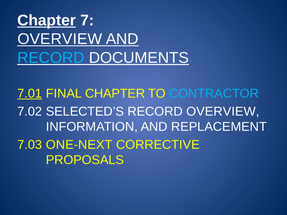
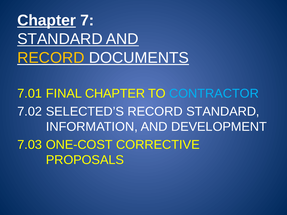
OVERVIEW at (60, 39): OVERVIEW -> STANDARD
RECORD at (51, 58) colour: light blue -> yellow
7.01 underline: present -> none
RECORD OVERVIEW: OVERVIEW -> STANDARD
REPLACEMENT: REPLACEMENT -> DEVELOPMENT
ONE-NEXT: ONE-NEXT -> ONE-COST
